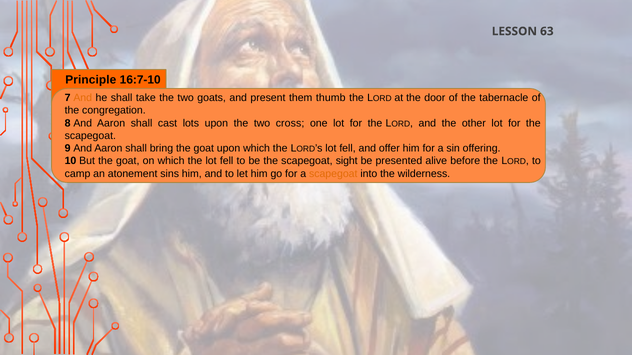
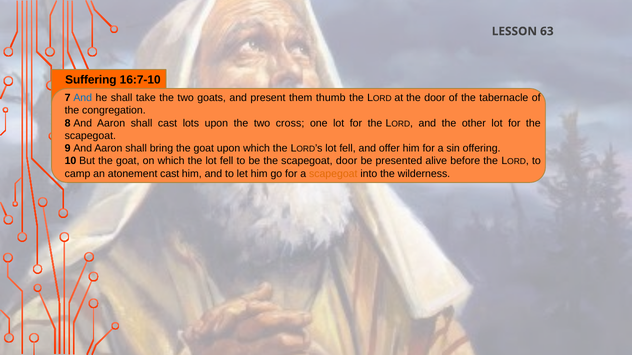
Principle: Principle -> Suffering
And at (83, 98) colour: orange -> blue
scapegoat sight: sight -> door
atonement sins: sins -> cast
